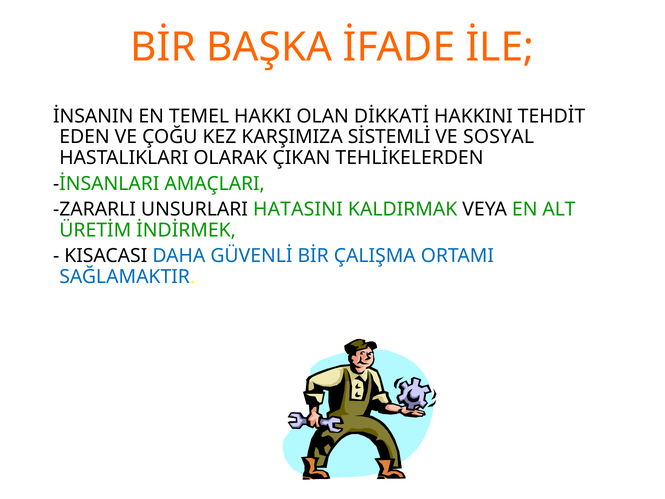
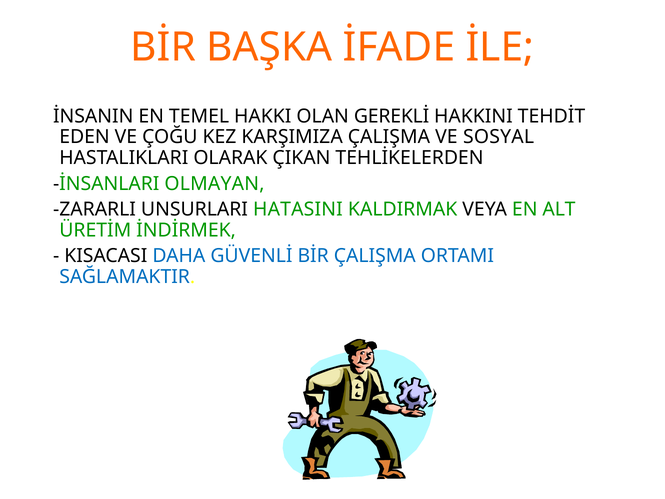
DİKKATİ: DİKKATİ -> GEREKLİ
KARŞIMIZA SİSTEMLİ: SİSTEMLİ -> ÇALIŞMA
AMAÇLARI: AMAÇLARI -> OLMAYAN
